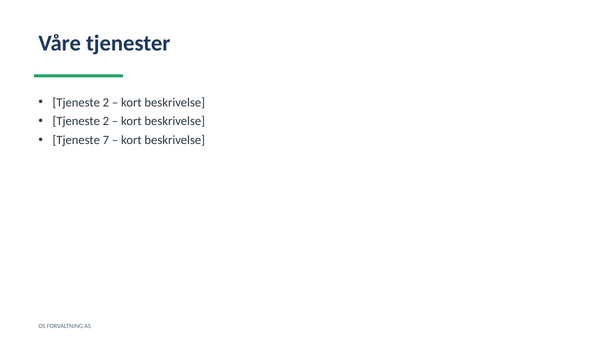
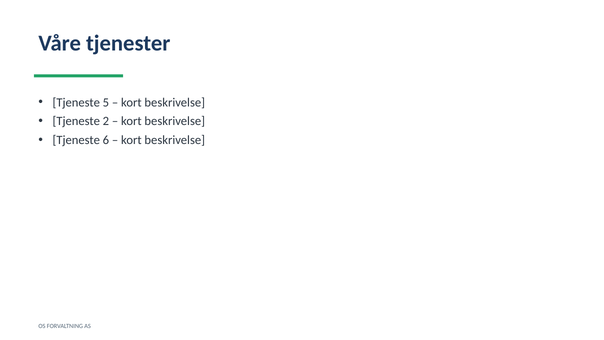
2 at (106, 102): 2 -> 5
7: 7 -> 6
